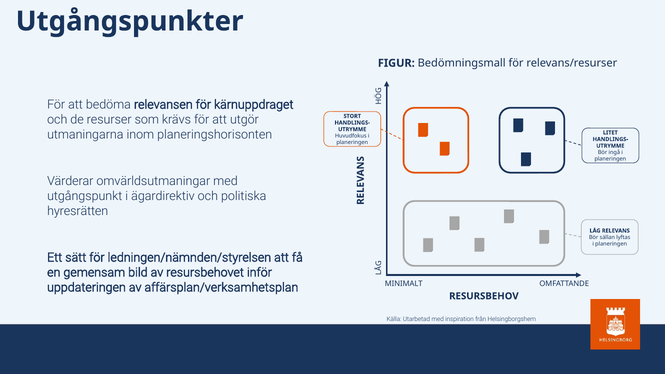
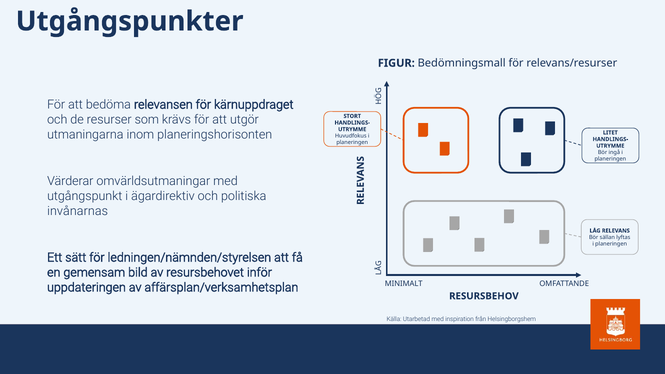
hyresrätten: hyresrätten -> invånarnas
